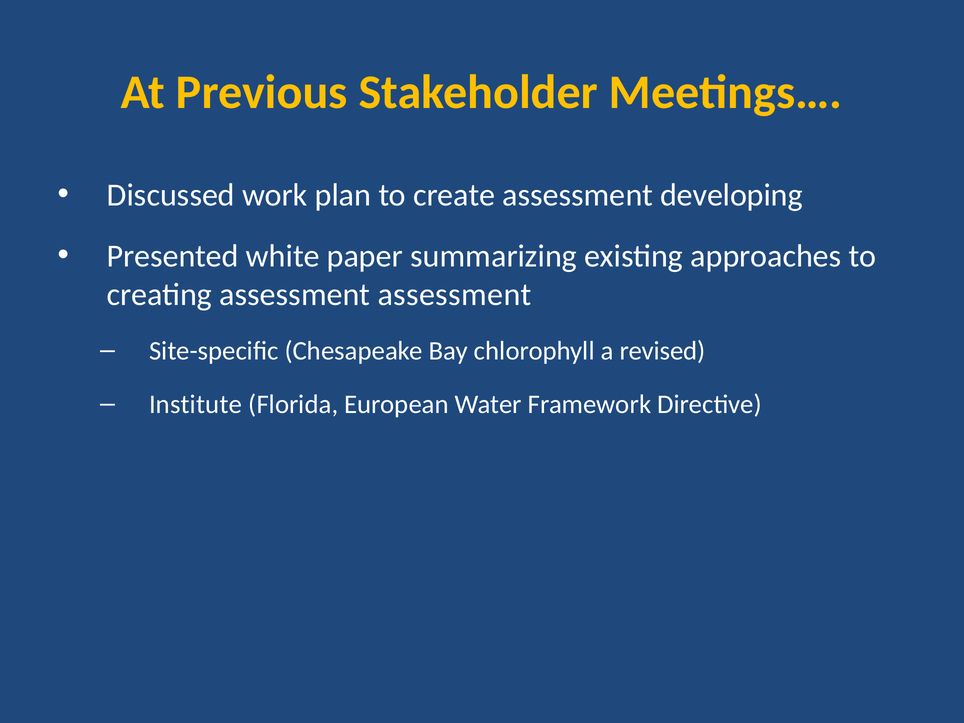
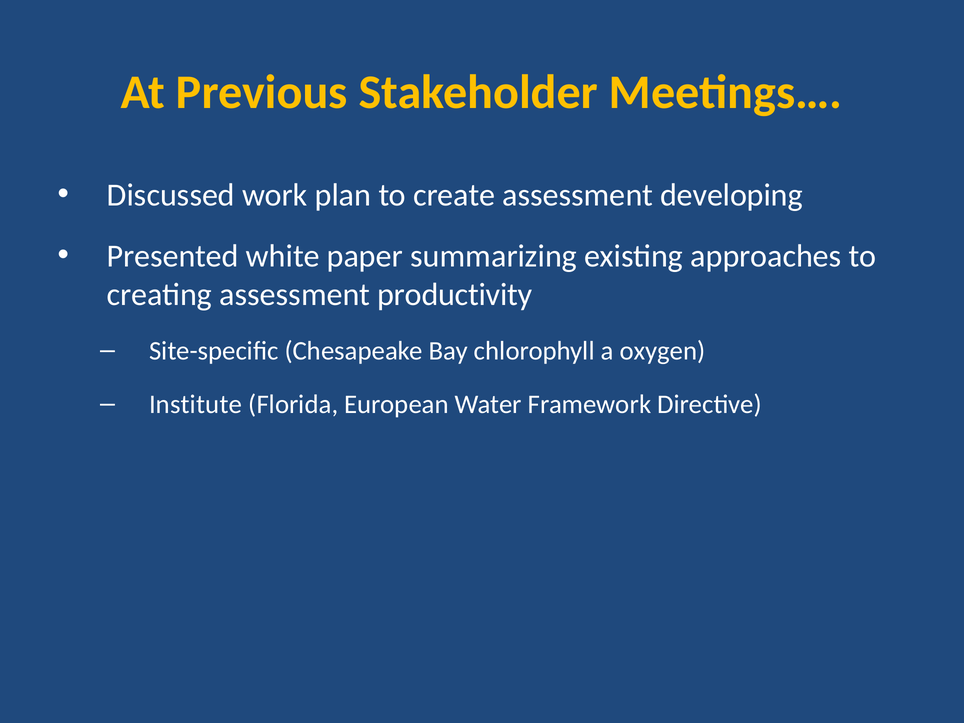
assessment assessment: assessment -> productivity
revised: revised -> oxygen
